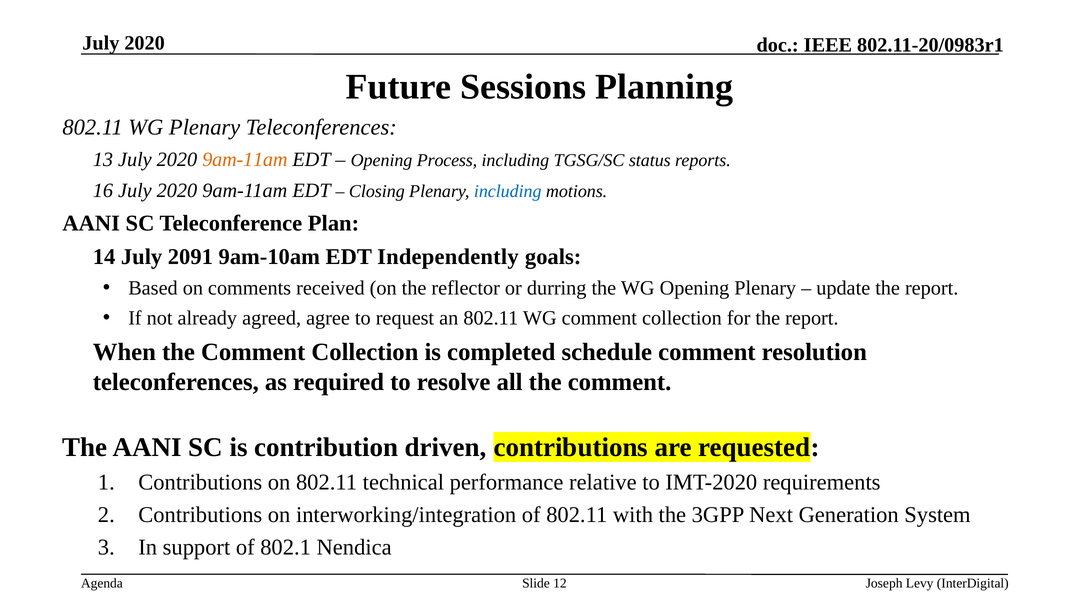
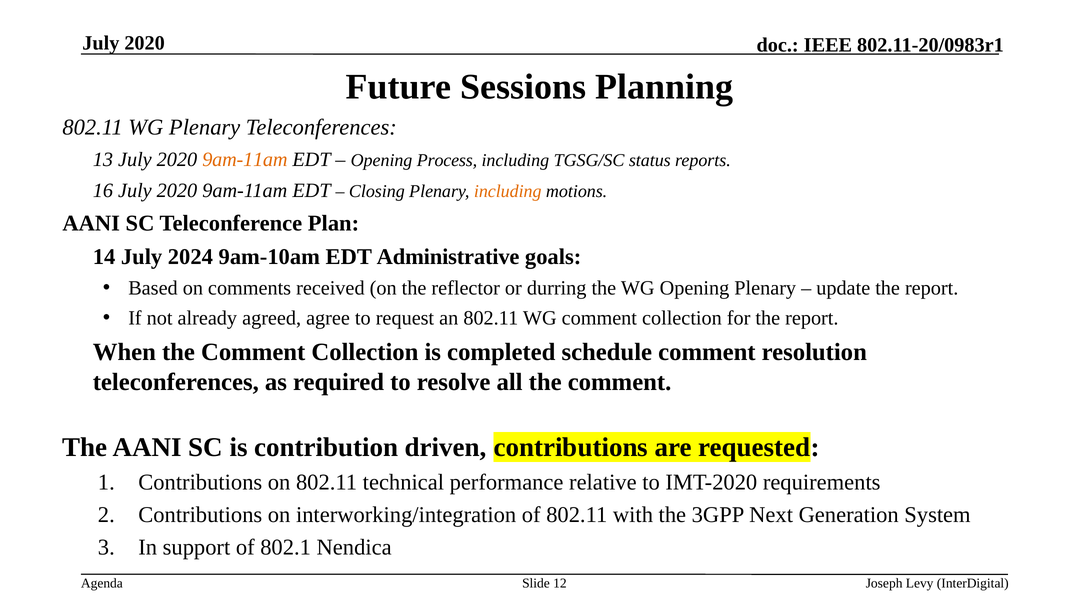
including at (508, 191) colour: blue -> orange
2091: 2091 -> 2024
Independently: Independently -> Administrative
